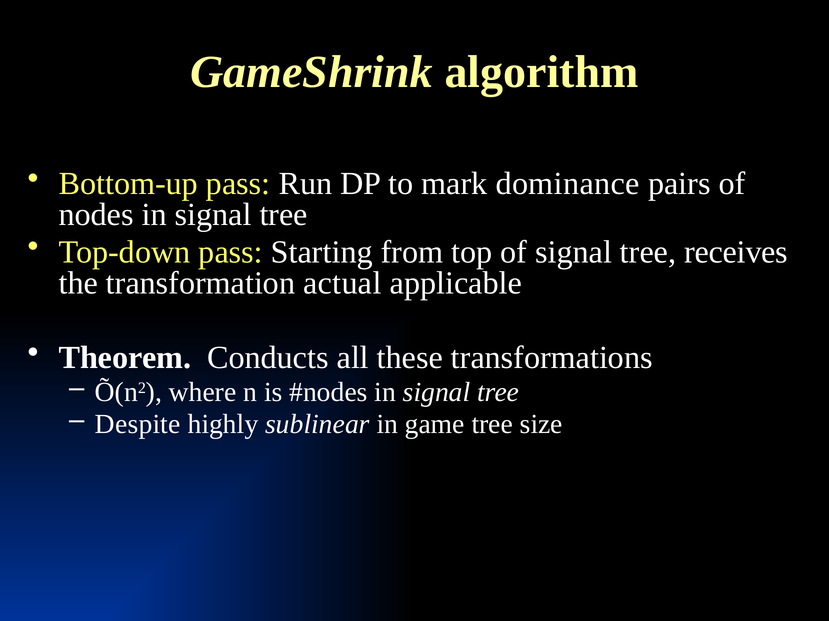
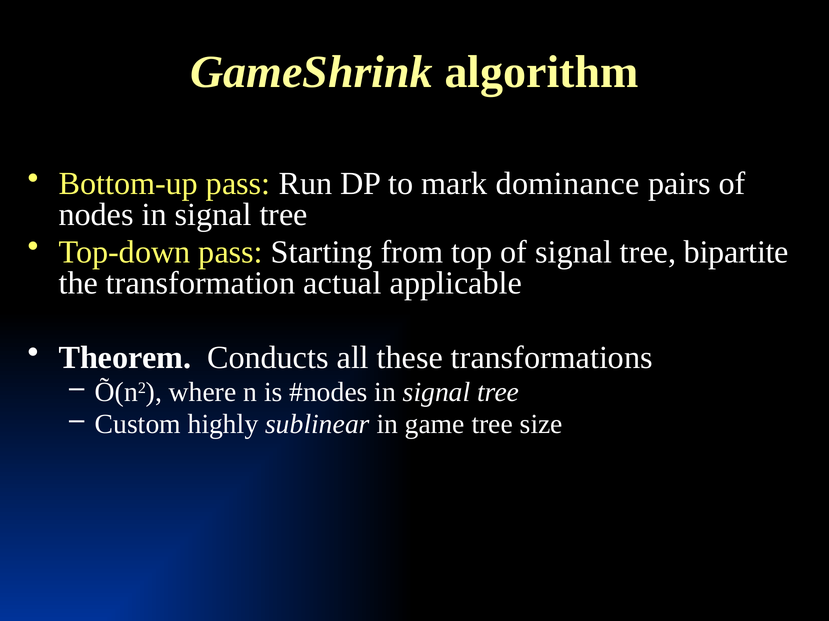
receives: receives -> bipartite
Despite: Despite -> Custom
